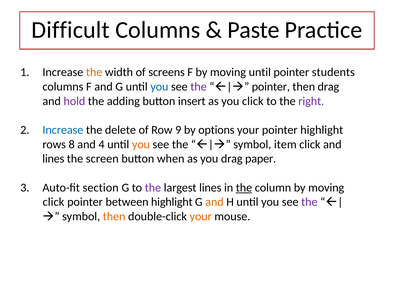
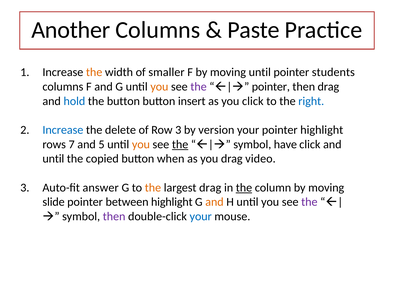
Difficult: Difficult -> Another
screens: screens -> smaller
you at (159, 87) colour: blue -> orange
hold colour: purple -> blue
the adding: adding -> button
right colour: purple -> blue
Row 9: 9 -> 3
options: options -> version
8: 8 -> 7
4: 4 -> 5
the at (180, 145) underline: none -> present
item: item -> have
lines at (53, 159): lines -> until
screen: screen -> copied
paper: paper -> video
section: section -> answer
the at (153, 188) colour: purple -> orange
largest lines: lines -> drag
click at (53, 202): click -> slide
then at (114, 217) colour: orange -> purple
your at (201, 217) colour: orange -> blue
